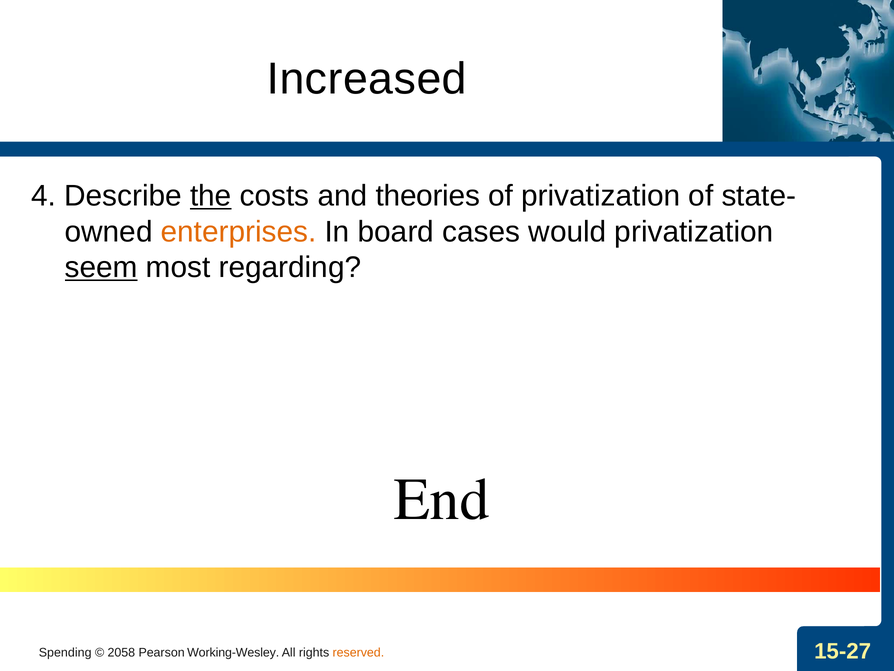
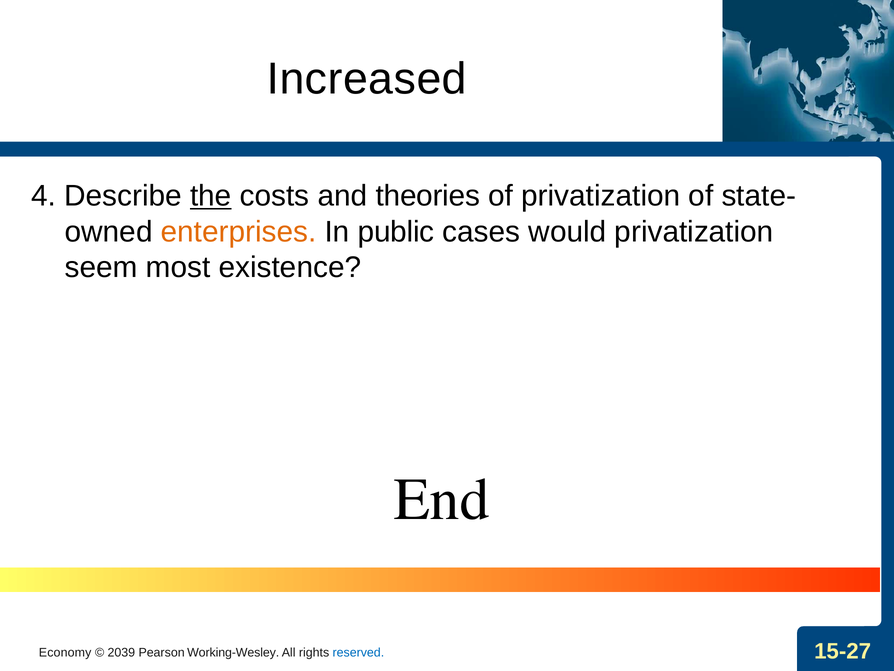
board: board -> public
seem underline: present -> none
regarding: regarding -> existence
Spending: Spending -> Economy
2058: 2058 -> 2039
reserved colour: orange -> blue
